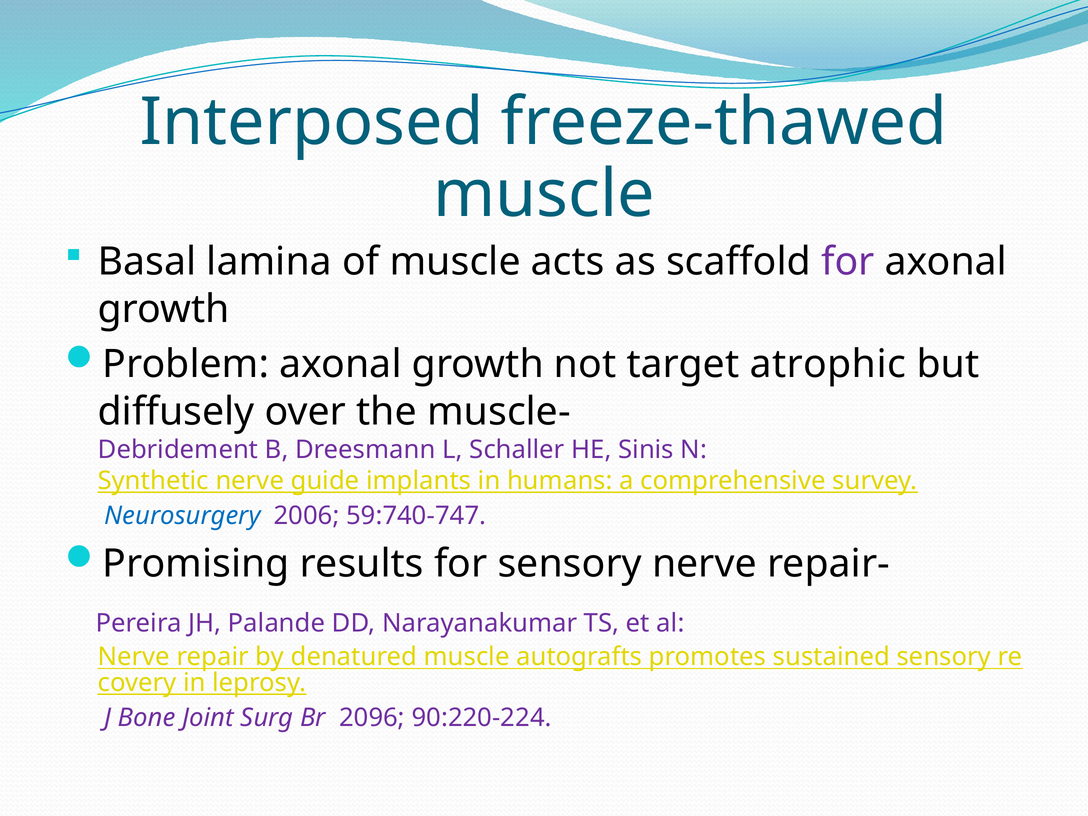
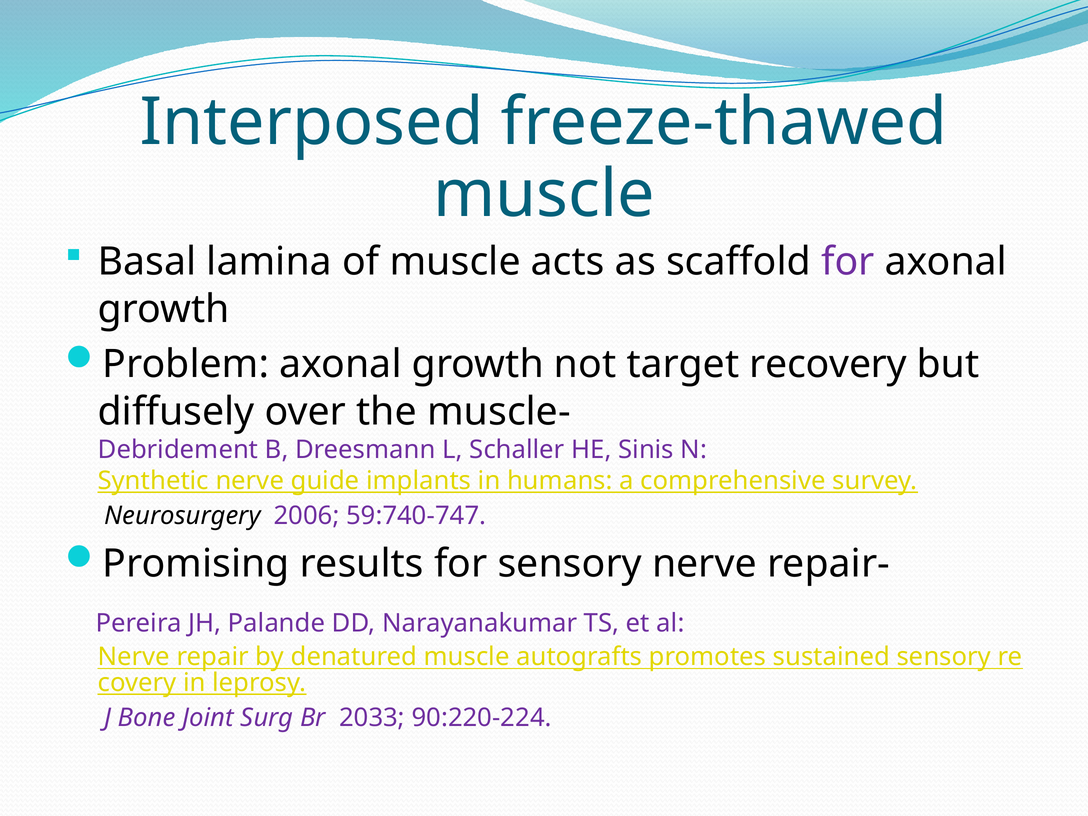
atrophic: atrophic -> recovery
Neurosurgery colour: blue -> black
2096: 2096 -> 2033
